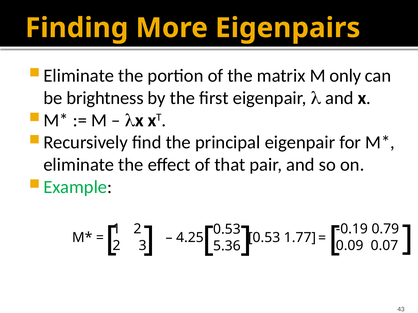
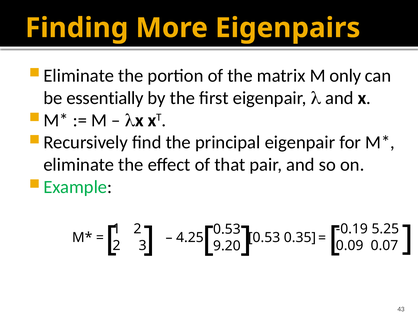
brightness: brightness -> essentially
1.77: 1.77 -> 0.35
0.79: 0.79 -> 5.25
5.36: 5.36 -> 9.20
